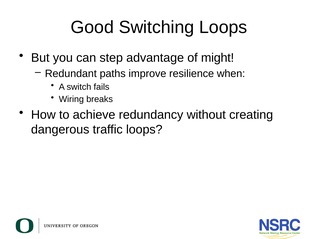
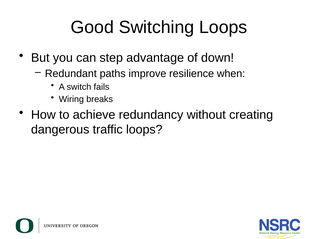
might: might -> down
